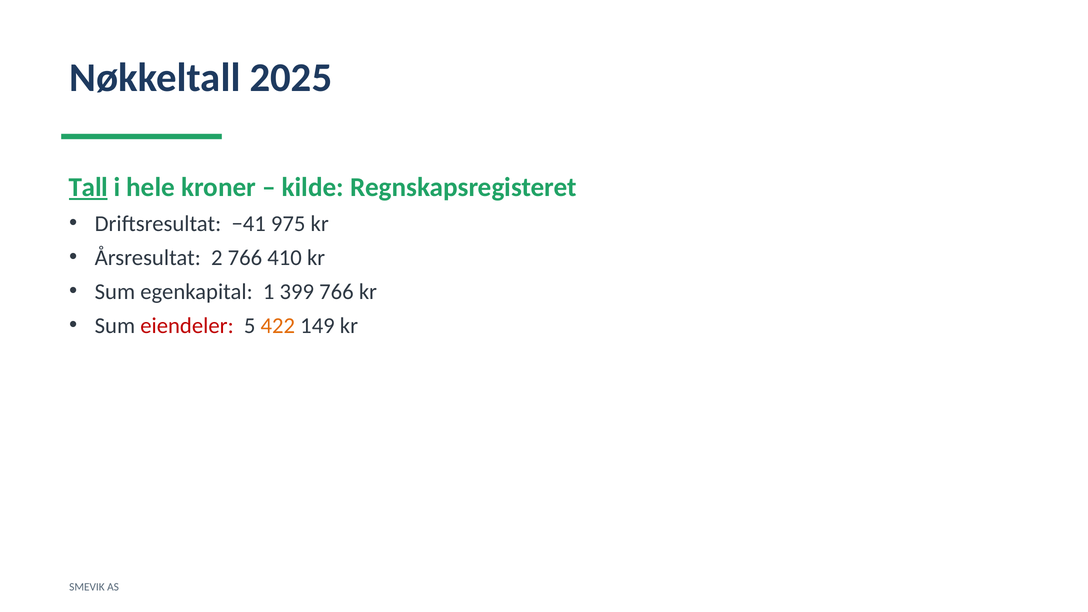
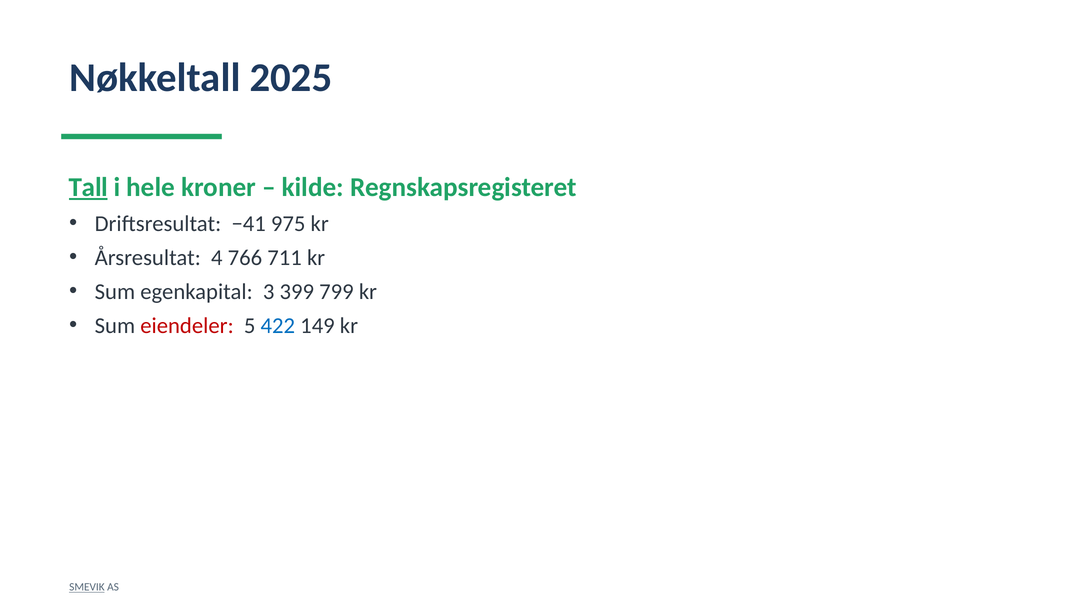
2: 2 -> 4
410: 410 -> 711
1: 1 -> 3
399 766: 766 -> 799
422 colour: orange -> blue
SMEVIK underline: none -> present
